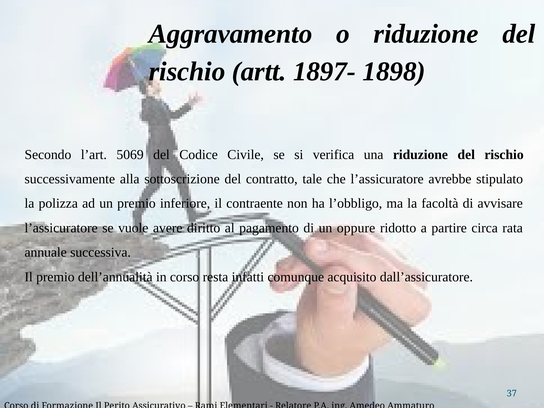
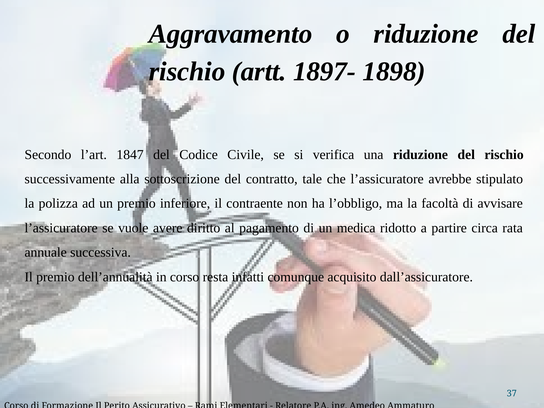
5069: 5069 -> 1847
oppure: oppure -> medica
